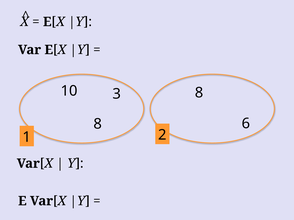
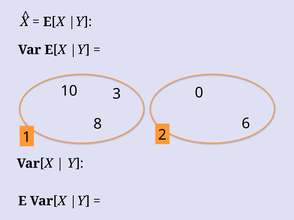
10 8: 8 -> 0
